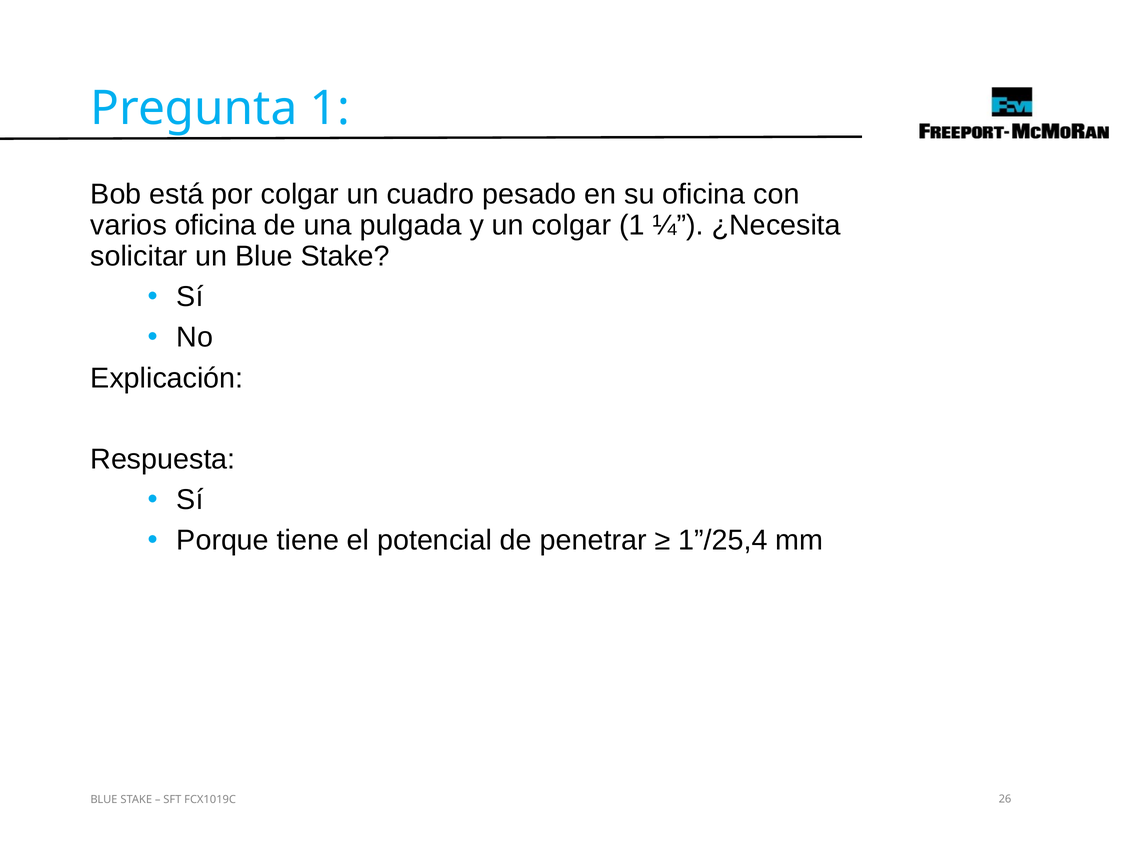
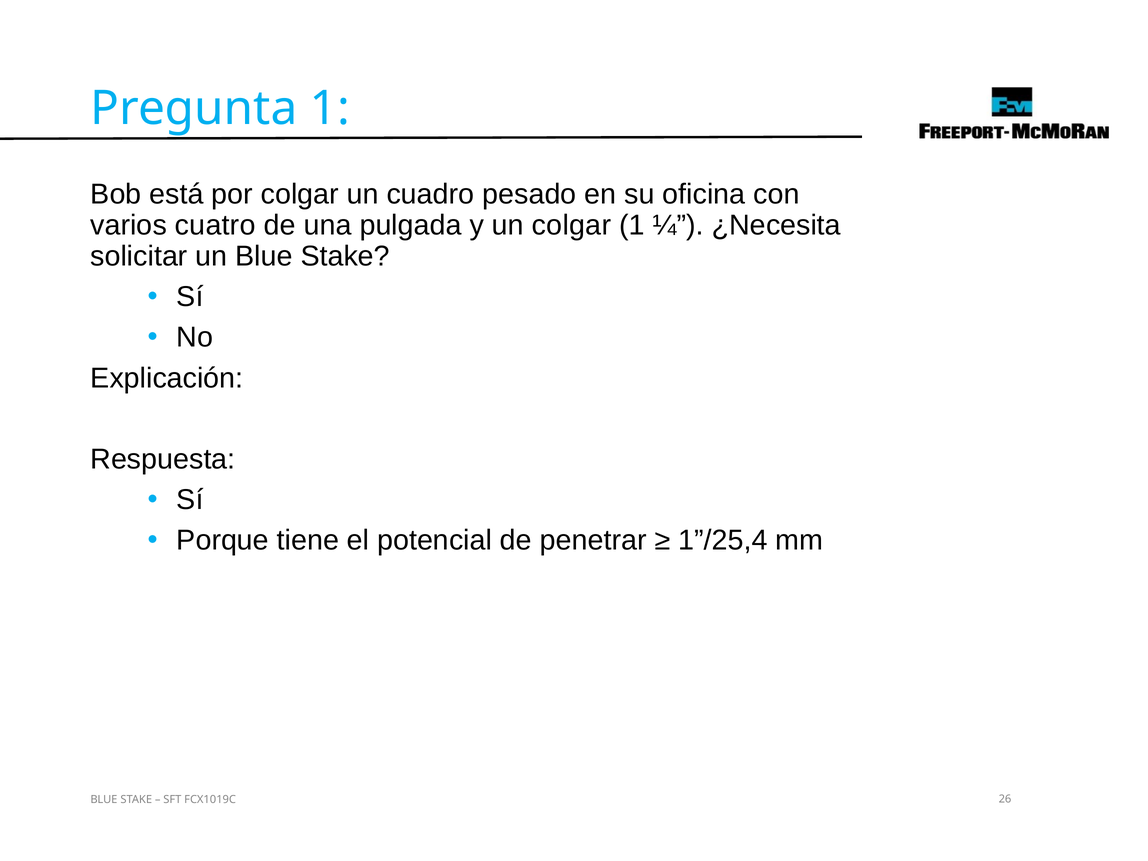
varios oficina: oficina -> cuatro
